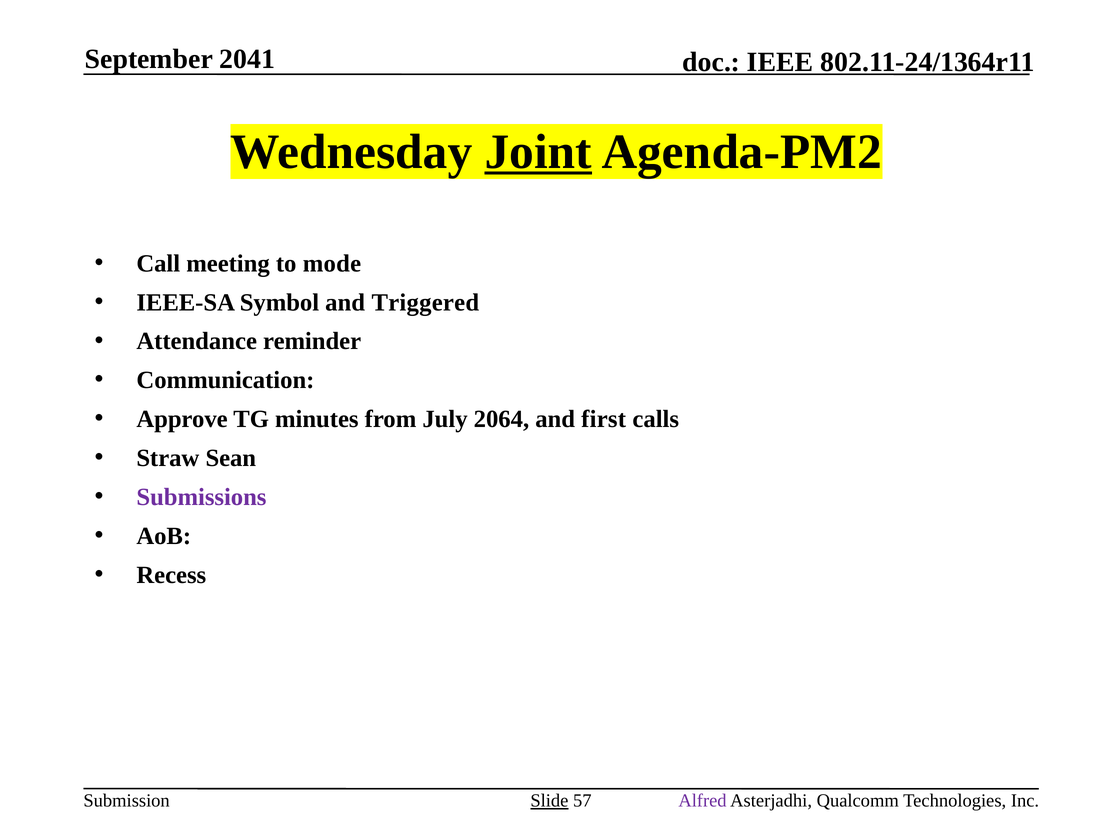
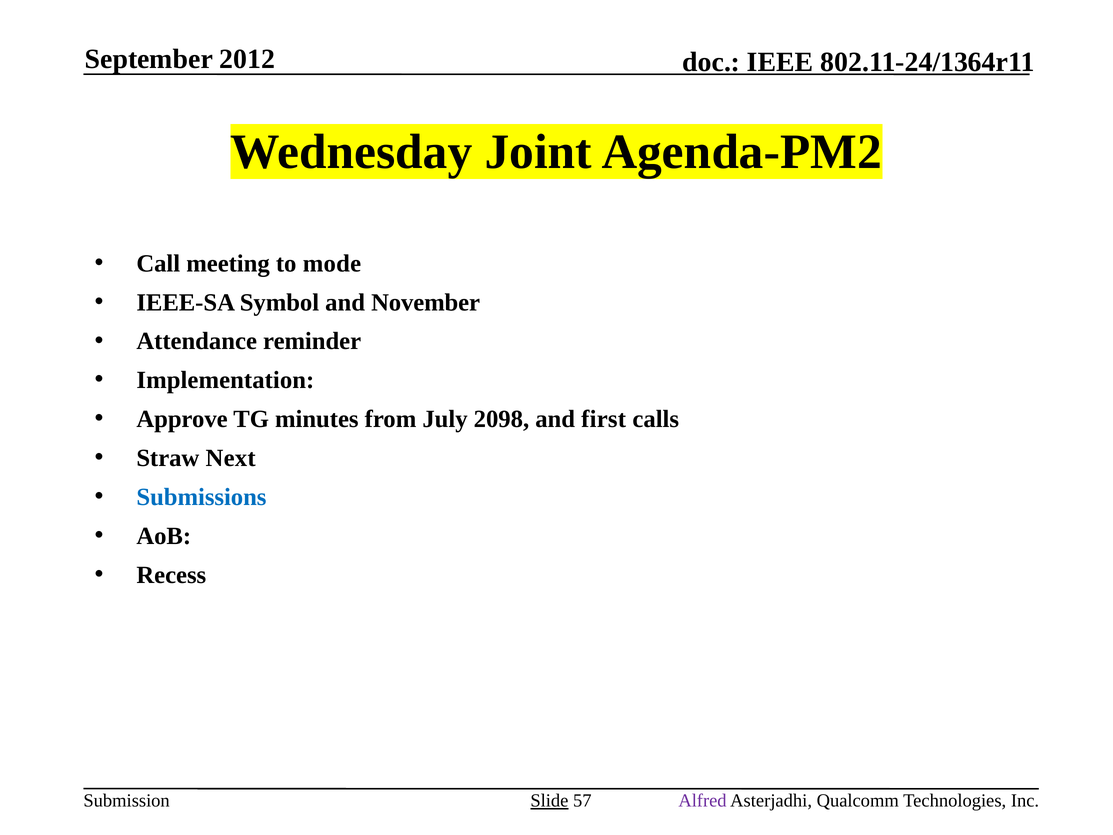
2041: 2041 -> 2012
Joint underline: present -> none
Triggered: Triggered -> November
Communication: Communication -> Implementation
2064: 2064 -> 2098
Sean: Sean -> Next
Submissions colour: purple -> blue
